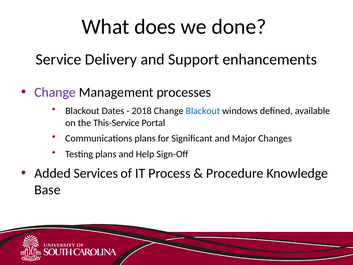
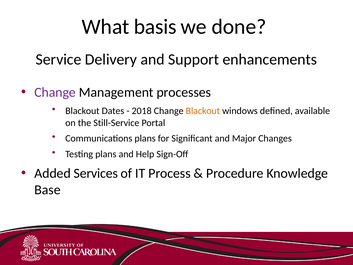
does: does -> basis
Blackout at (203, 111) colour: blue -> orange
This-Service: This-Service -> Still-Service
